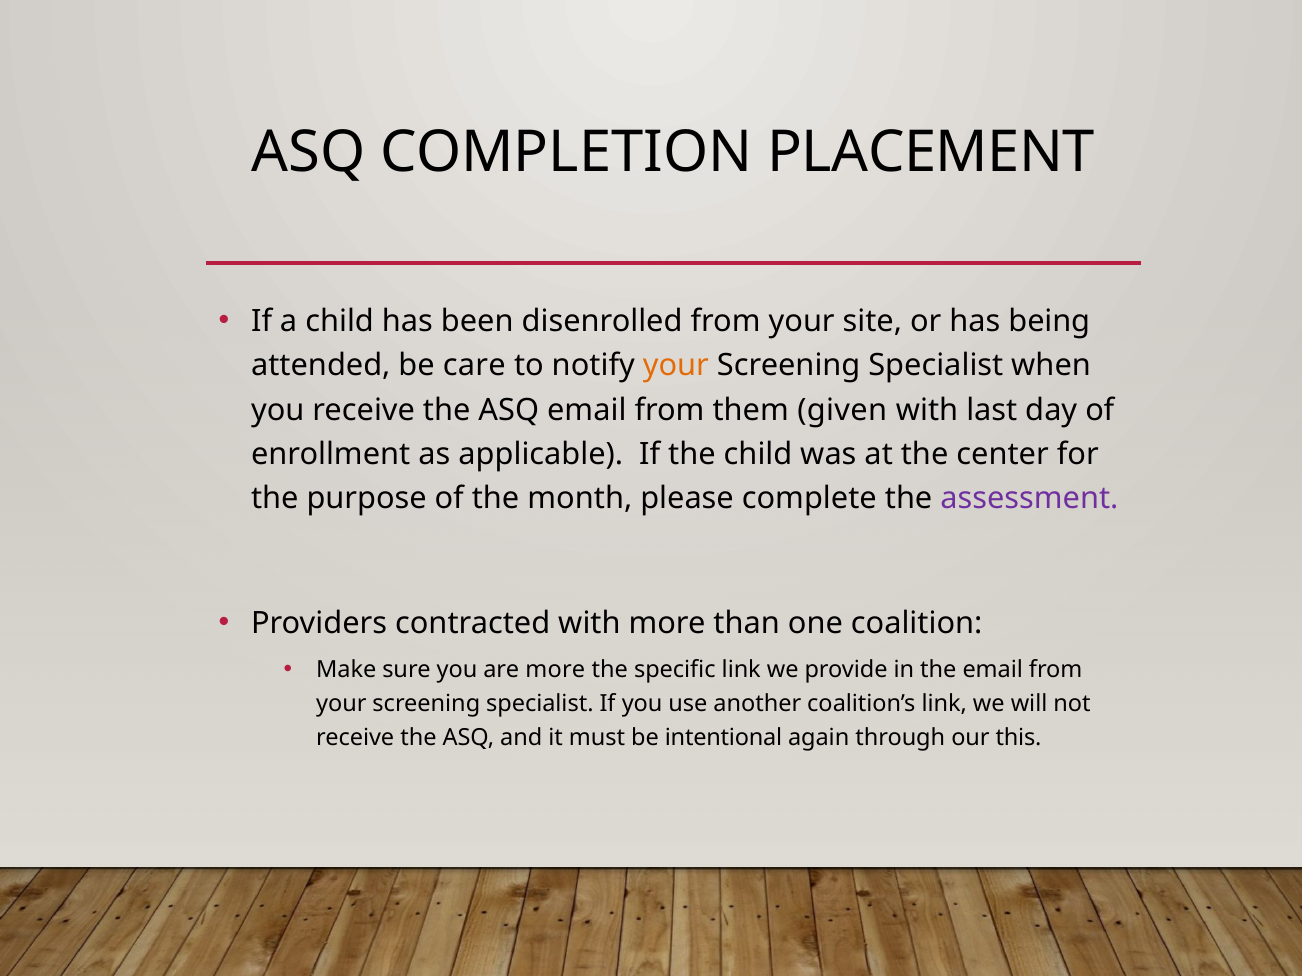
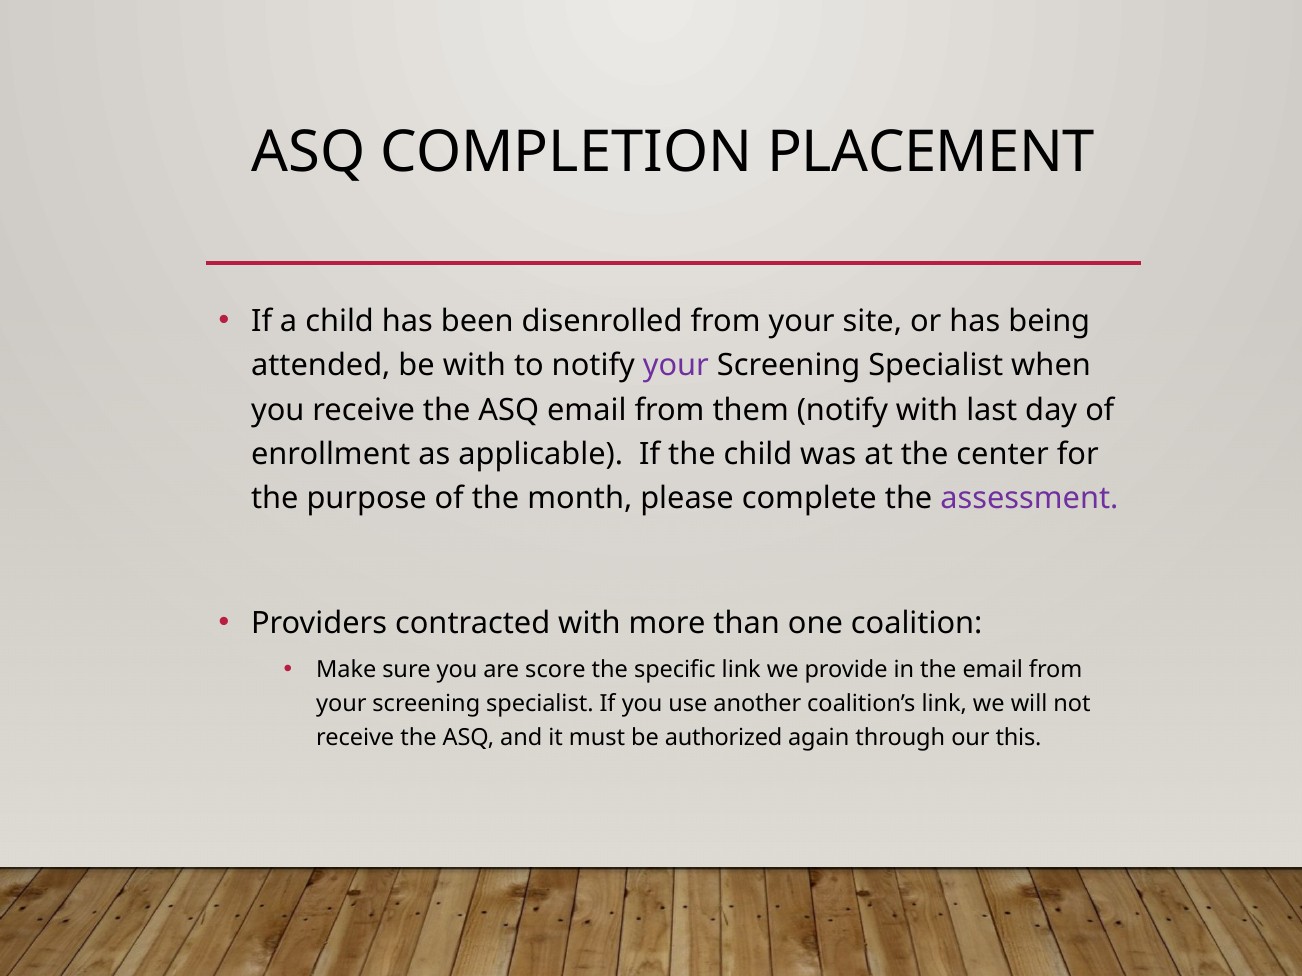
be care: care -> with
your at (676, 366) colour: orange -> purple
them given: given -> notify
are more: more -> score
intentional: intentional -> authorized
